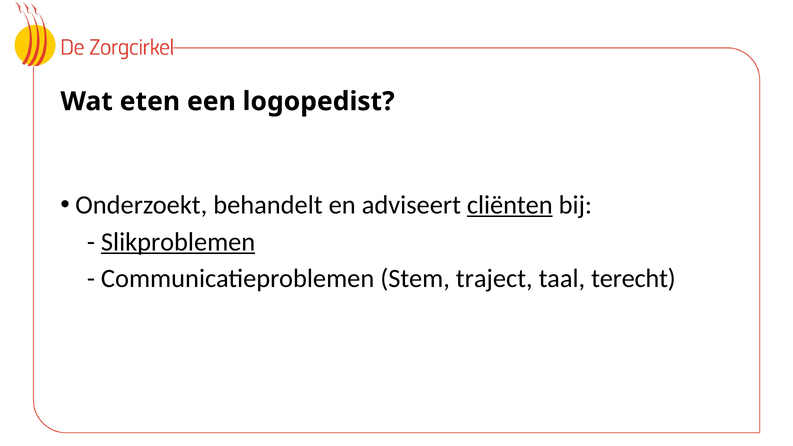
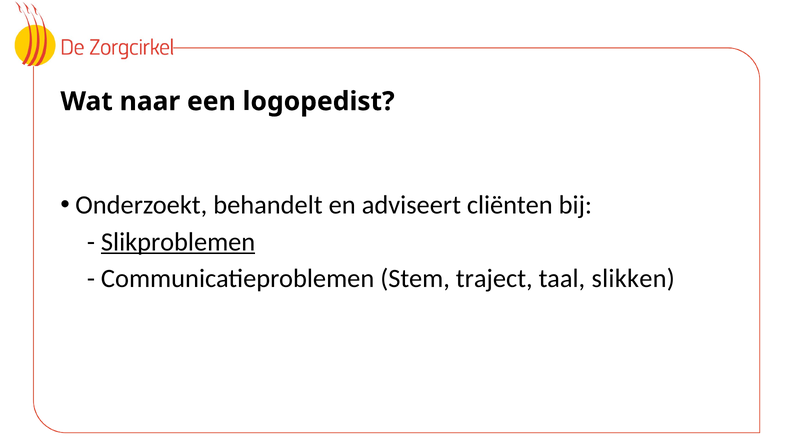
eten: eten -> naar
cliënten underline: present -> none
terecht: terecht -> slikken
